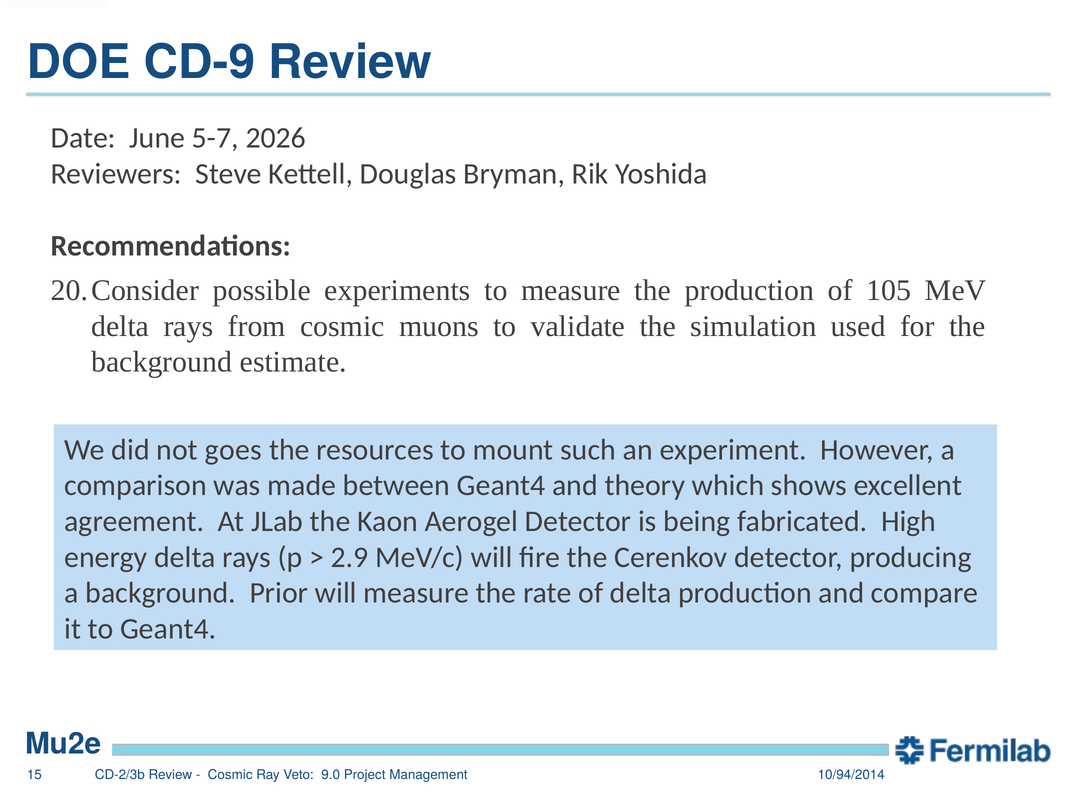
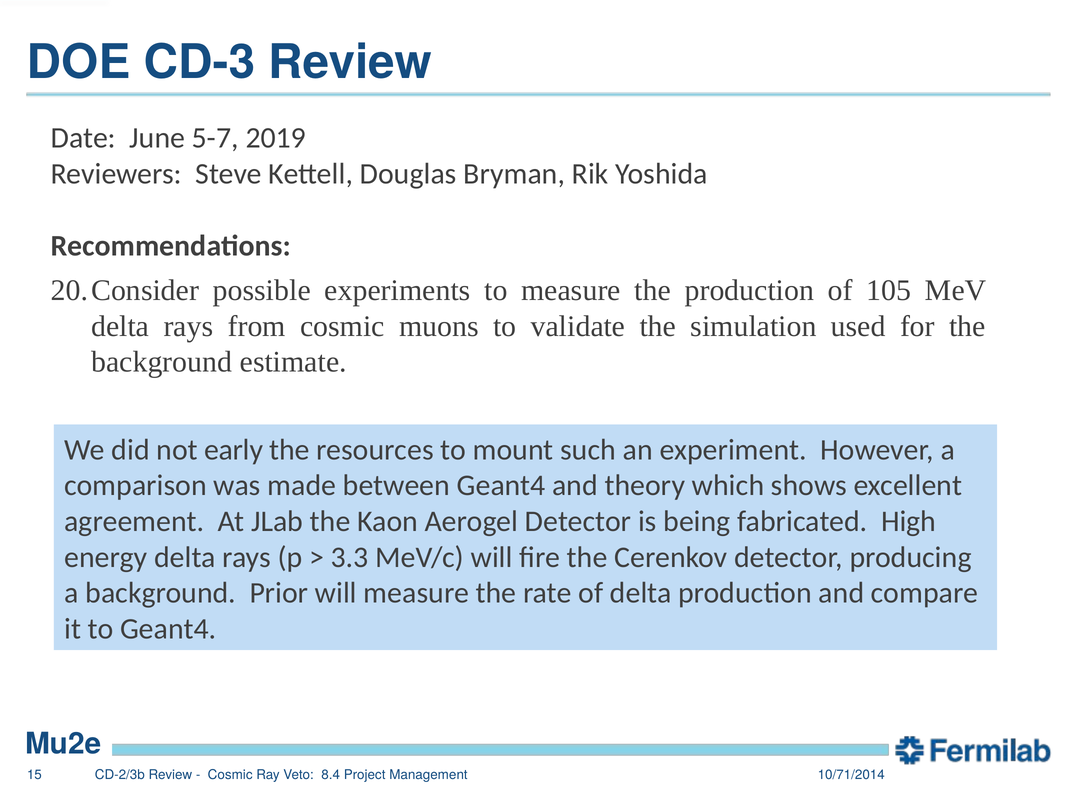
CD-9: CD-9 -> CD-3
2026: 2026 -> 2019
goes: goes -> early
2.9: 2.9 -> 3.3
9.0: 9.0 -> 8.4
10/94/2014: 10/94/2014 -> 10/71/2014
